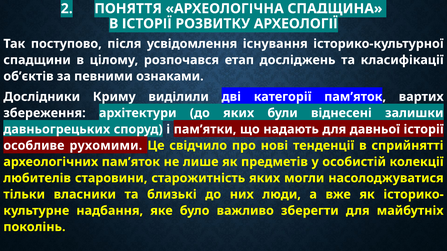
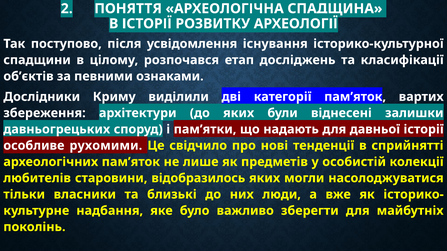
старожитність: старожитність -> відобразилось
